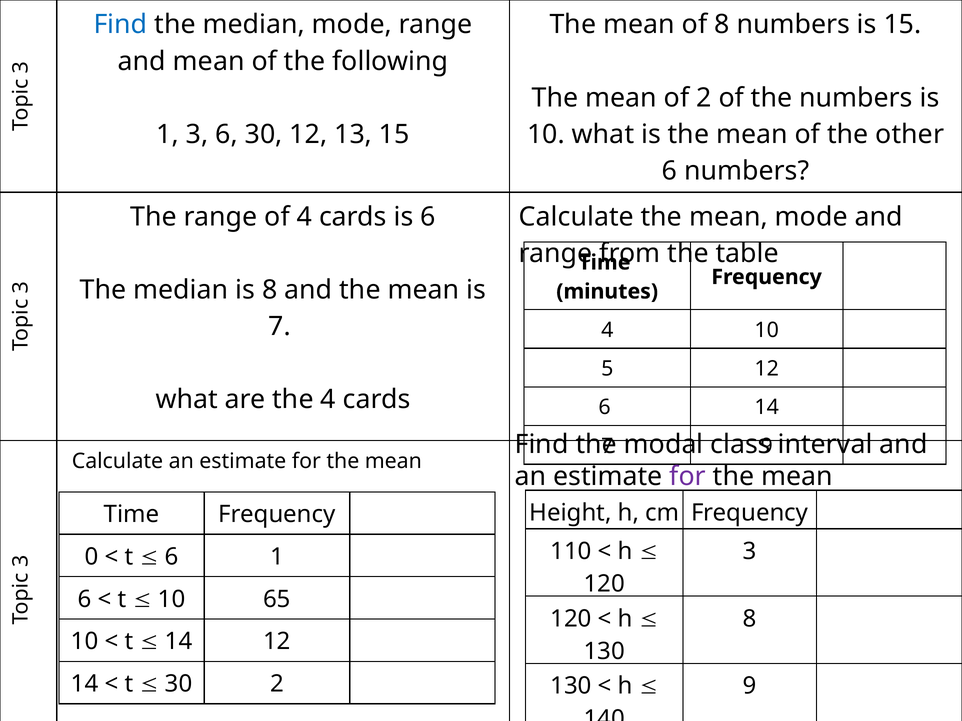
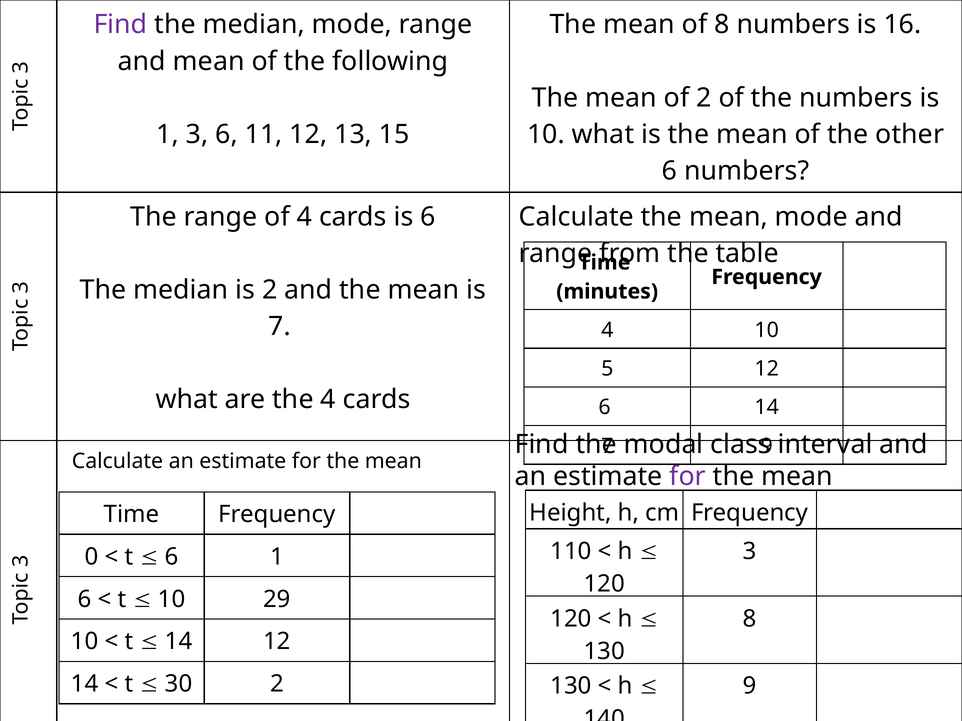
Find at (120, 25) colour: blue -> purple
is 15: 15 -> 16
6 30: 30 -> 11
is 8: 8 -> 2
65: 65 -> 29
